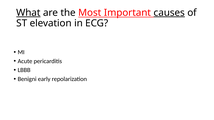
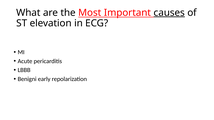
What underline: present -> none
